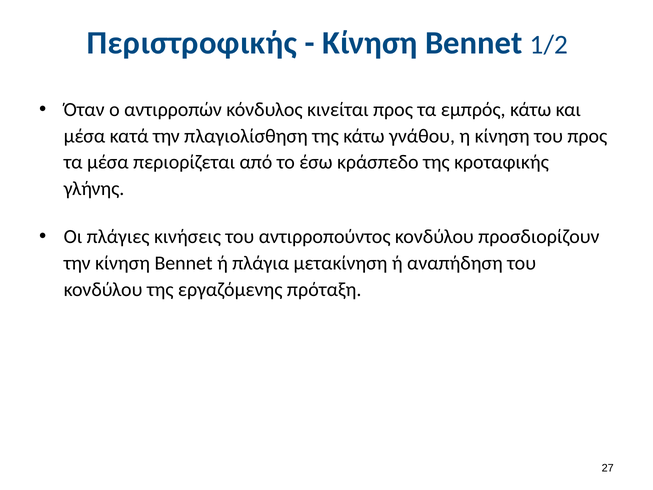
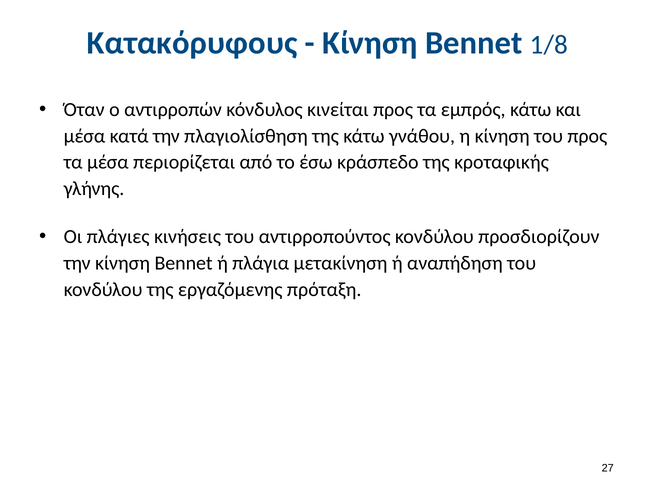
Περιστροφικής: Περιστροφικής -> Κατακόρυφους
1/2: 1/2 -> 1/8
